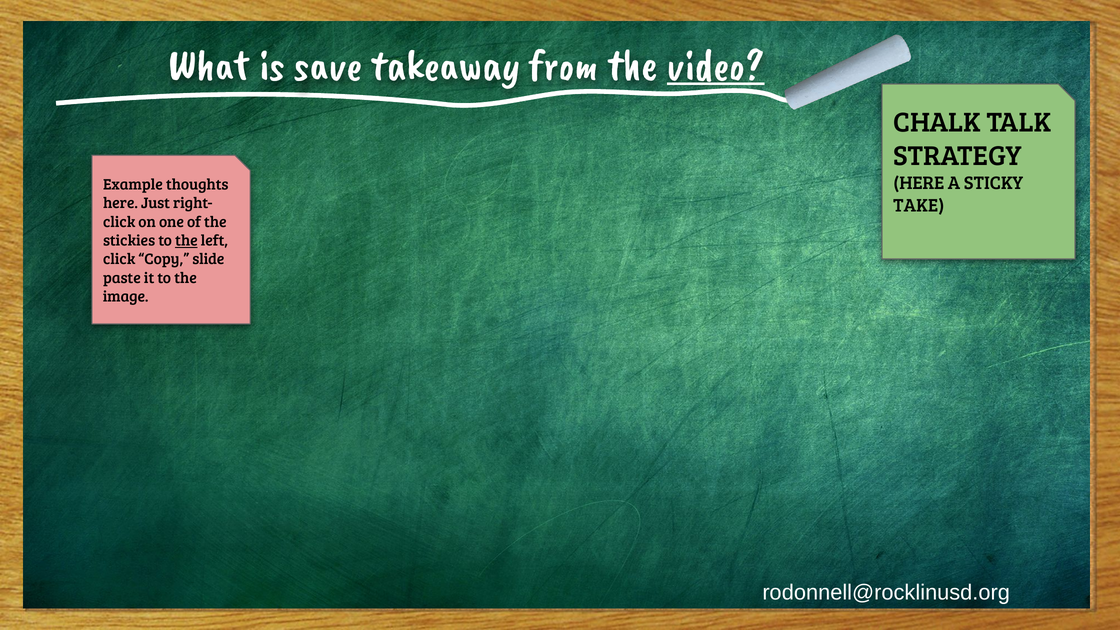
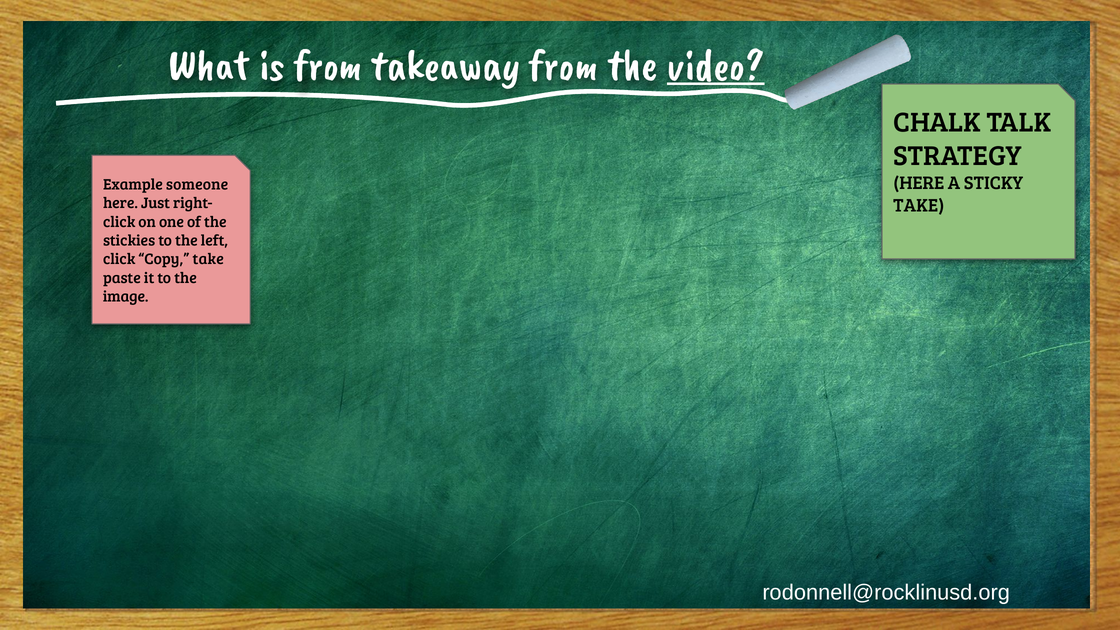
is save: save -> from
thoughts: thoughts -> someone
the at (186, 241) underline: present -> none
Copy slide: slide -> take
